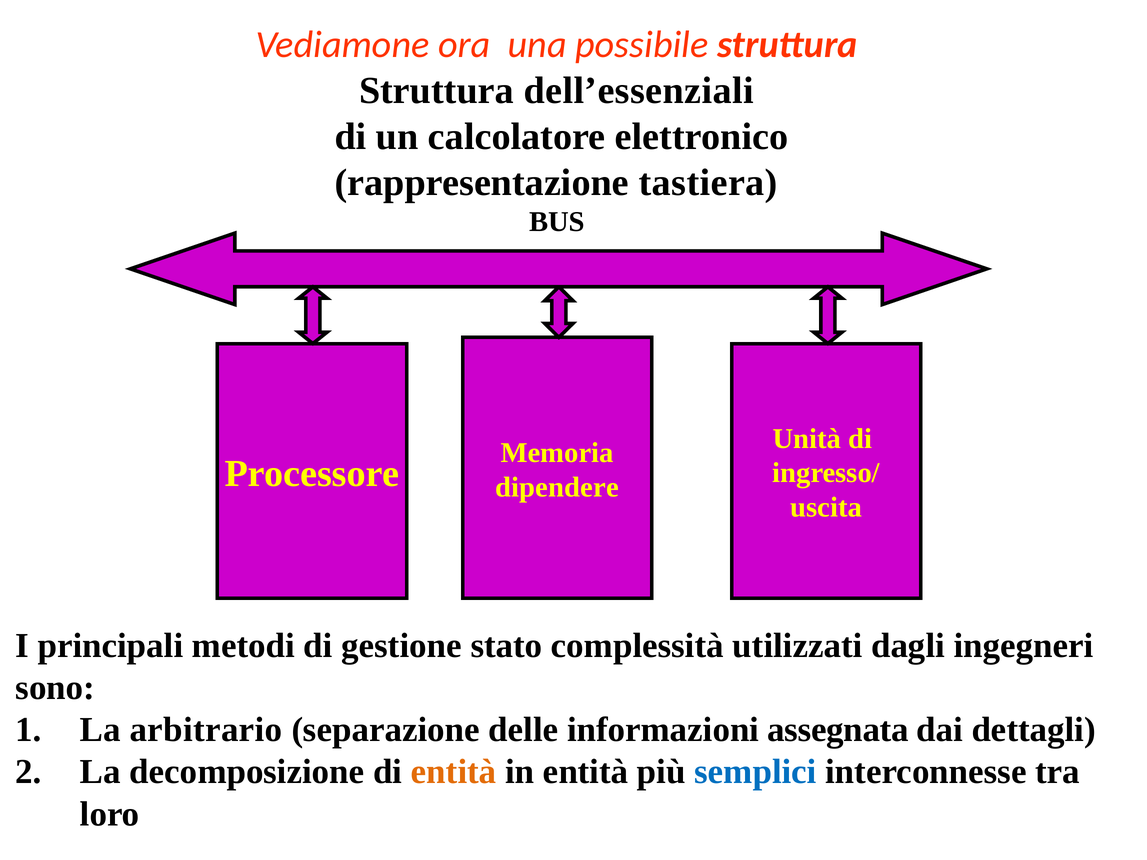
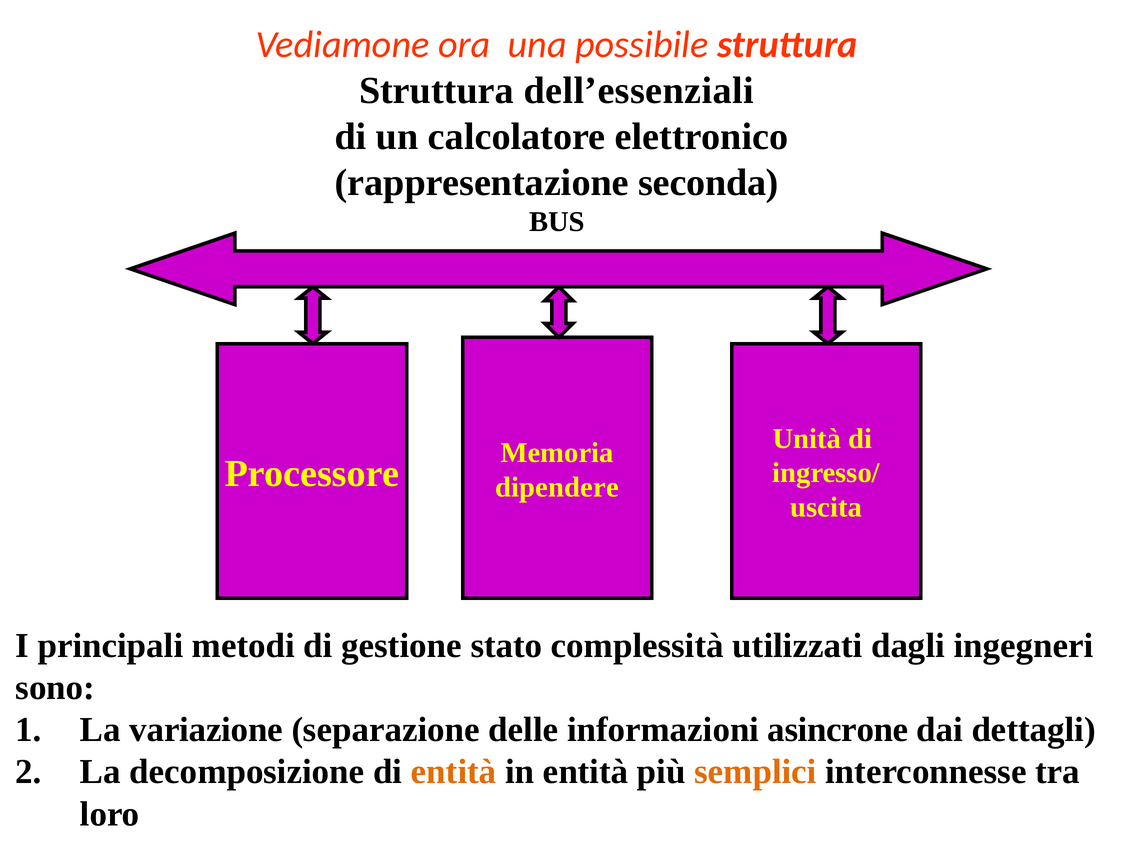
tastiera: tastiera -> seconda
arbitrario: arbitrario -> variazione
assegnata: assegnata -> asincrone
semplici colour: blue -> orange
